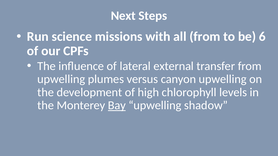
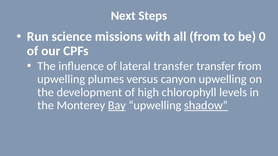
6: 6 -> 0
lateral external: external -> transfer
shadow underline: none -> present
